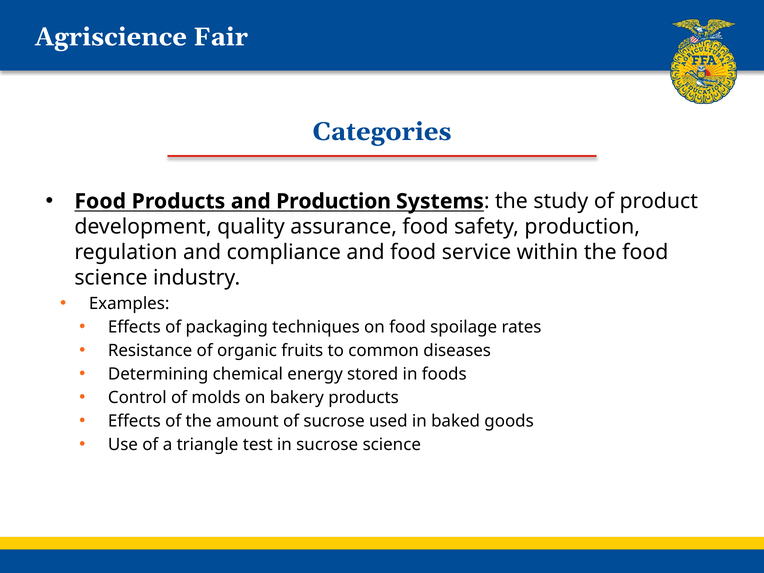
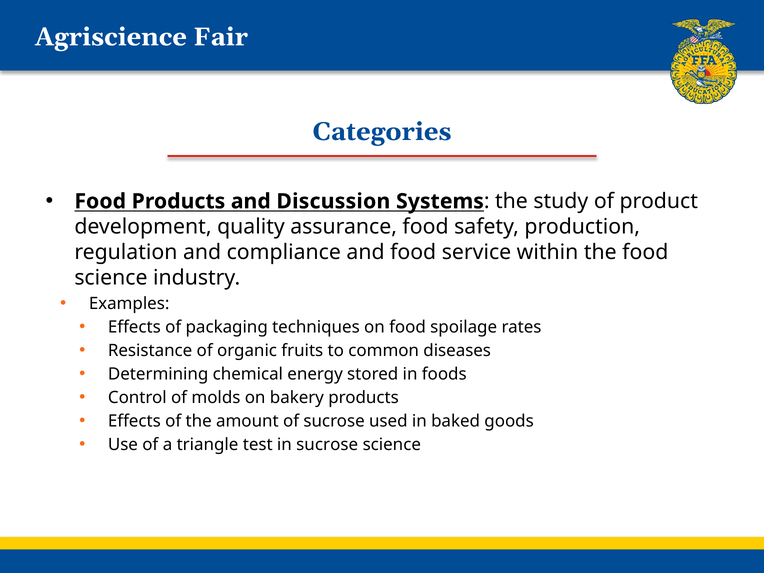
and Production: Production -> Discussion
